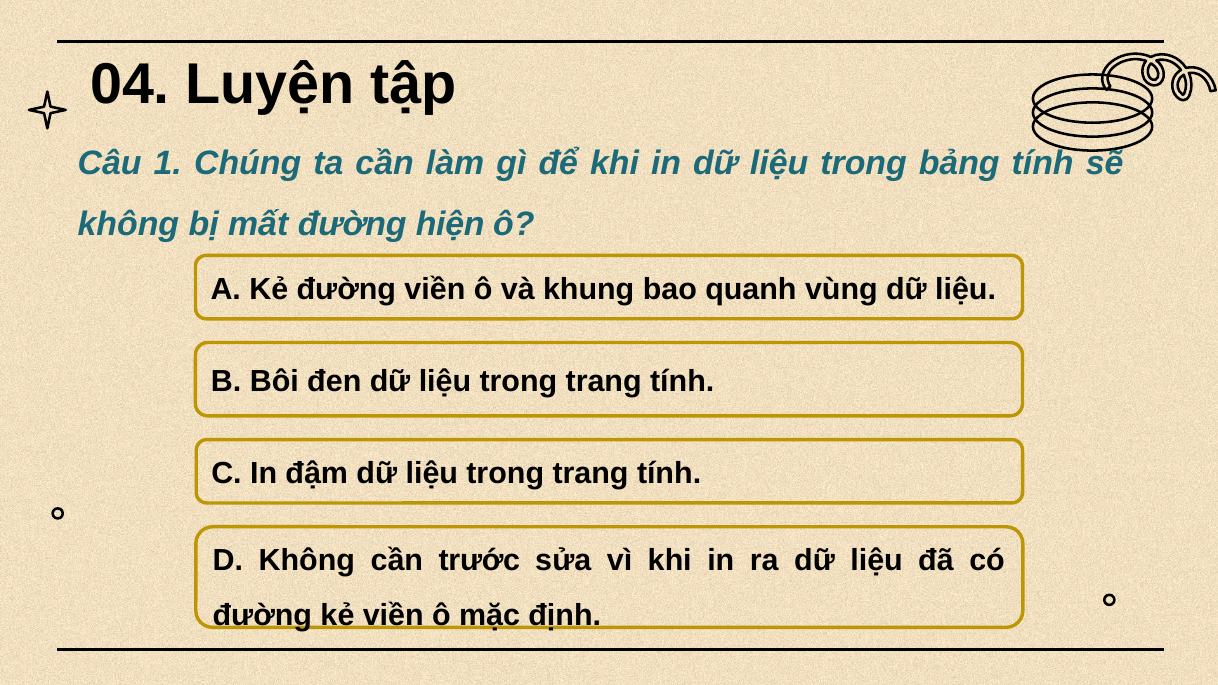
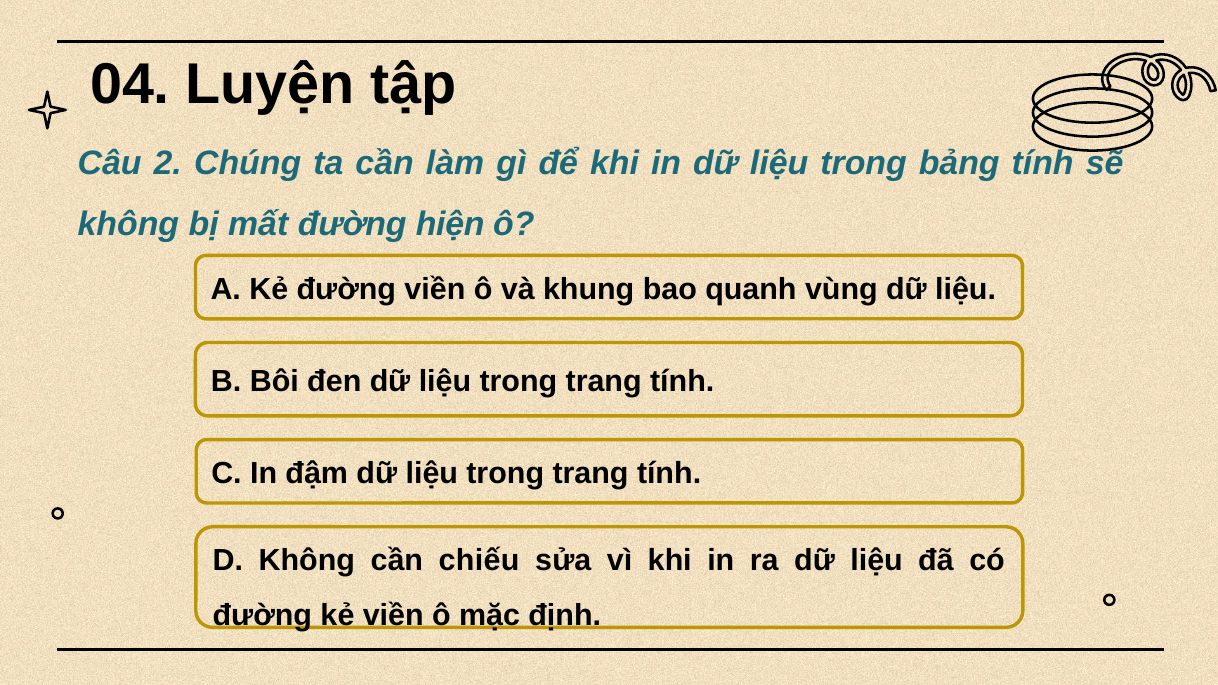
1: 1 -> 2
trước: trước -> chiếu
